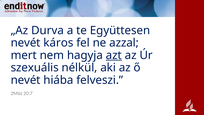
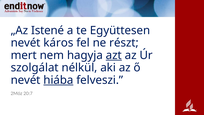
Durva: Durva -> Istené
azzal: azzal -> részt
szexuális: szexuális -> szolgálat
hiába underline: none -> present
